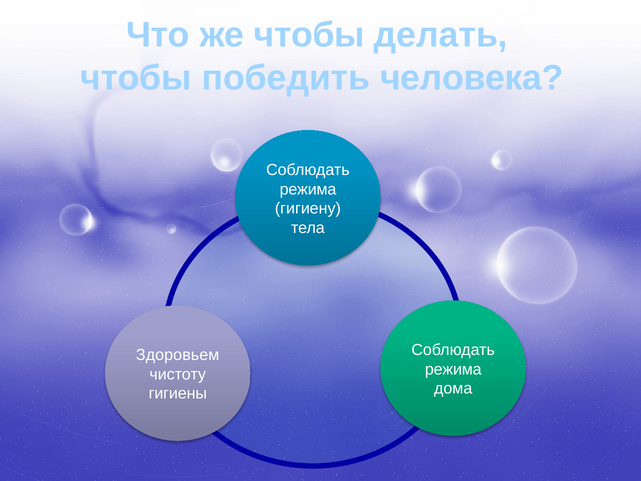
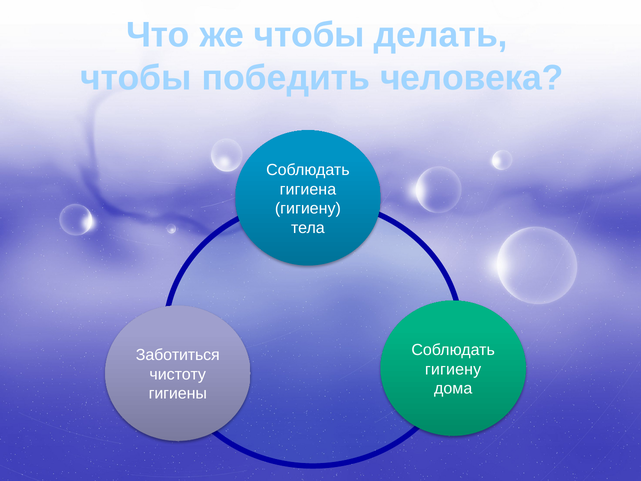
режима at (308, 189): режима -> гигиена
Здоровьем: Здоровьем -> Заботиться
режима at (453, 369): режима -> гигиену
